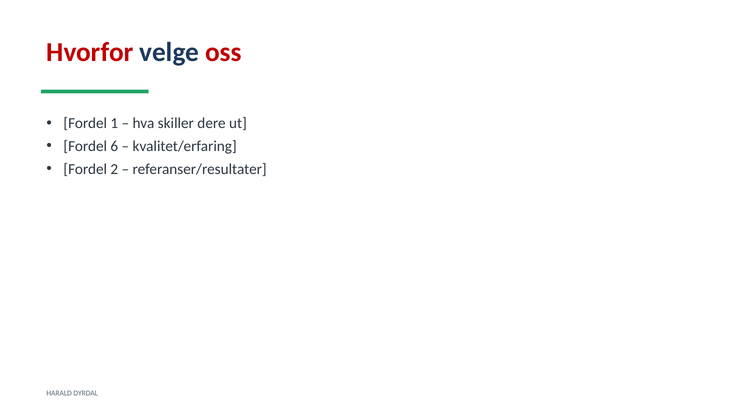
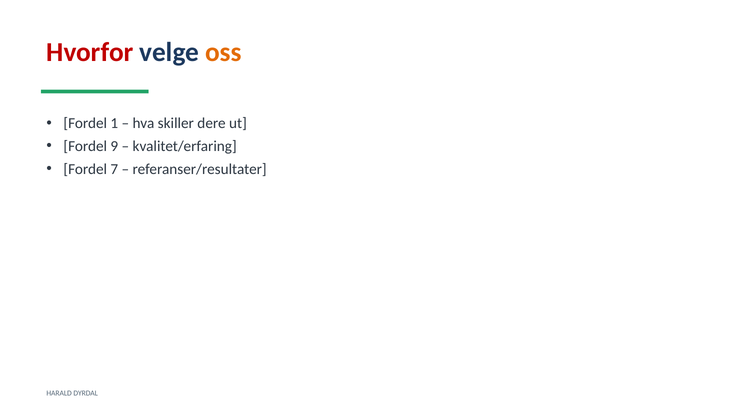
oss colour: red -> orange
6: 6 -> 9
2: 2 -> 7
